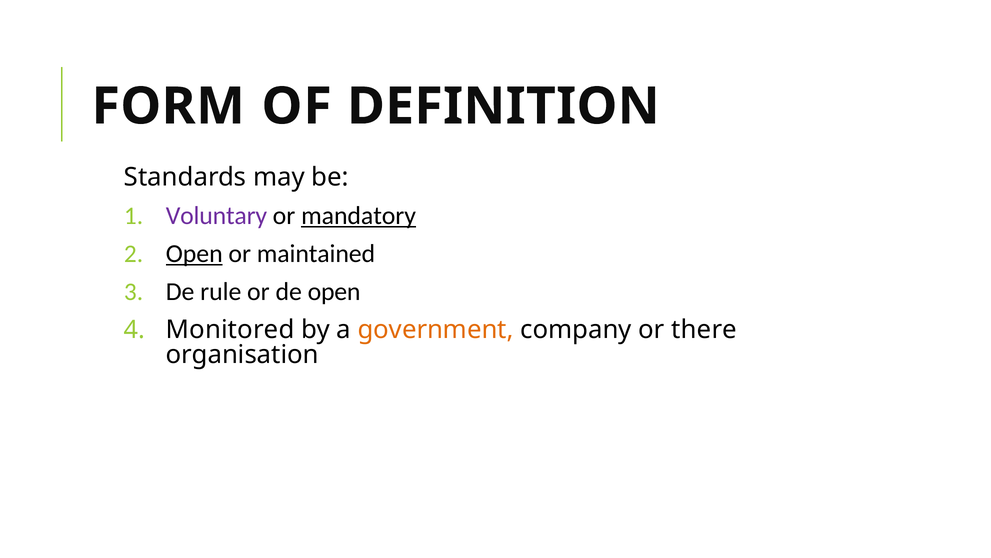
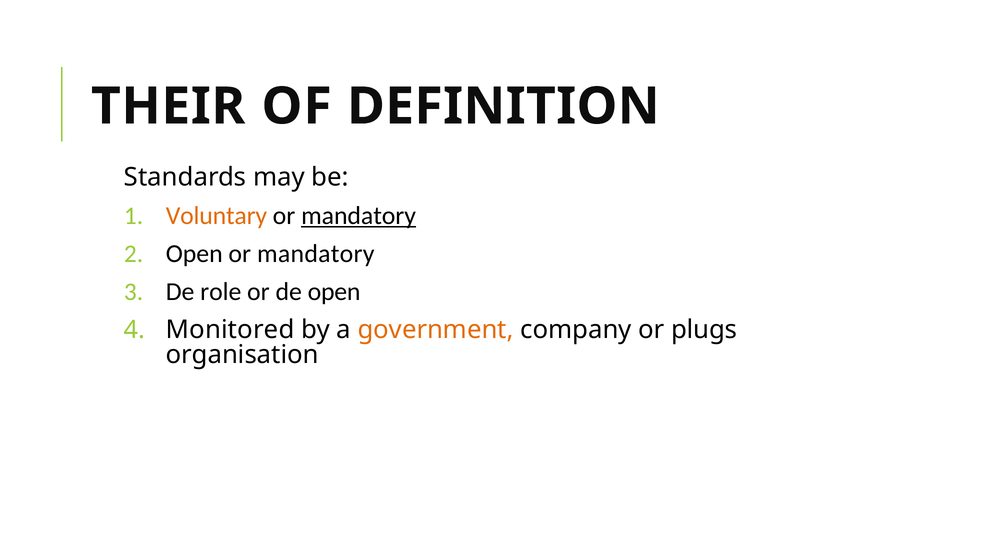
FORM: FORM -> THEIR
Voluntary colour: purple -> orange
Open at (194, 253) underline: present -> none
maintained at (316, 253): maintained -> mandatory
rule: rule -> role
there: there -> plugs
